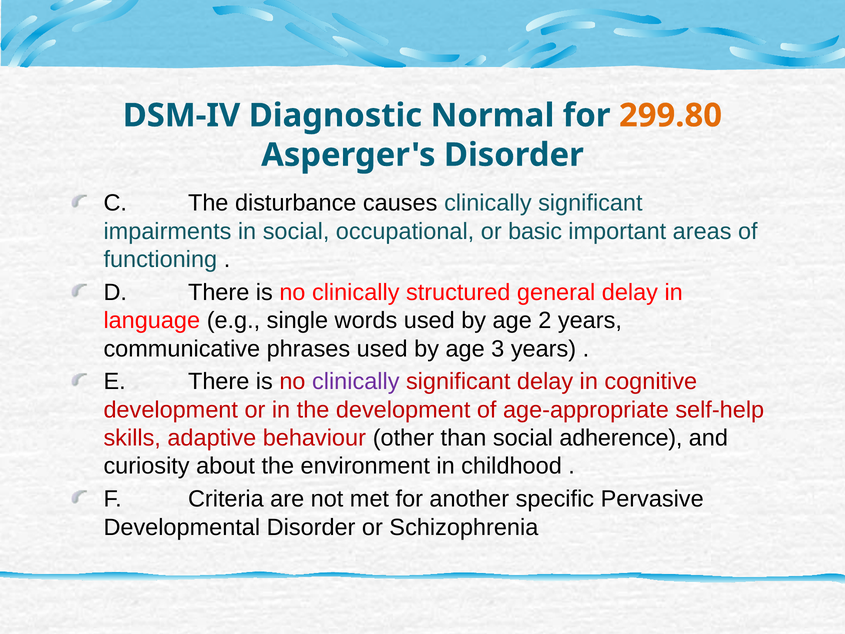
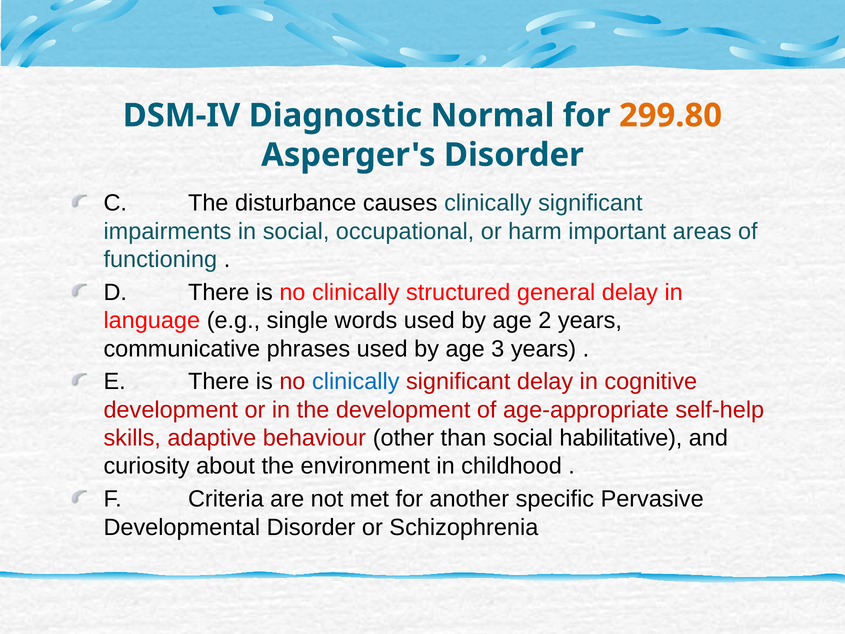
basic: basic -> harm
clinically at (356, 381) colour: purple -> blue
adherence: adherence -> habilitative
